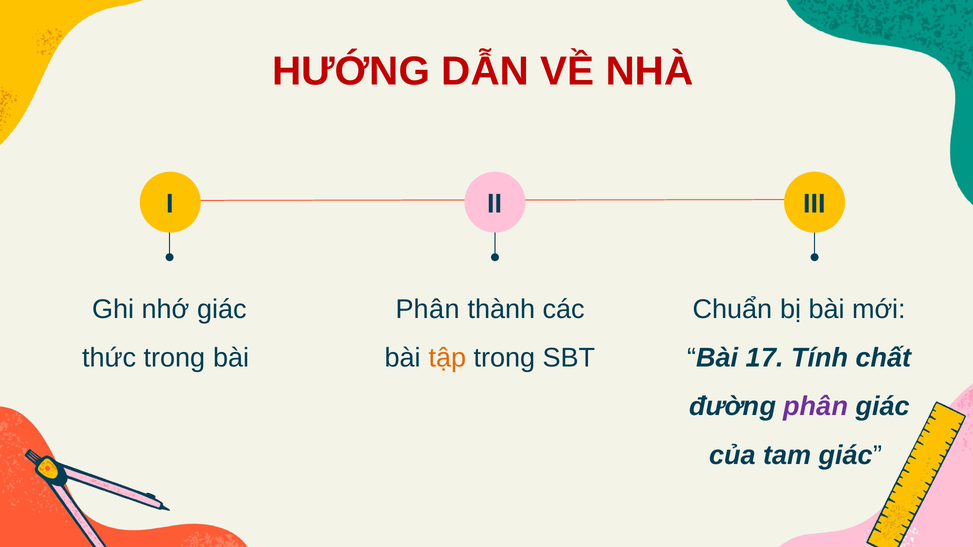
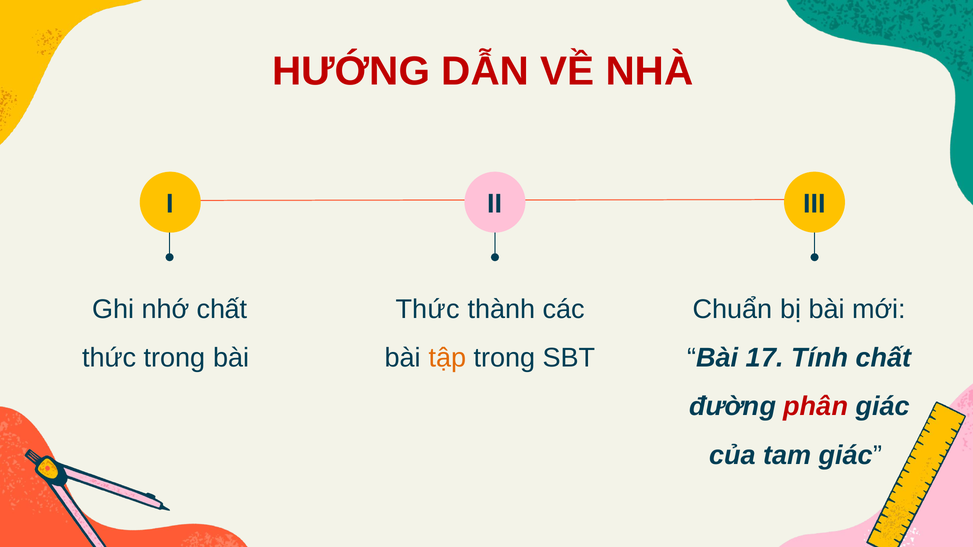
nhớ giác: giác -> chất
Phân at (428, 309): Phân -> Thức
phân at (816, 407) colour: purple -> red
